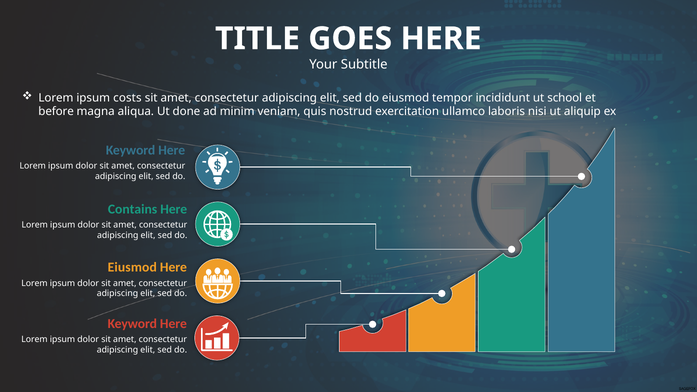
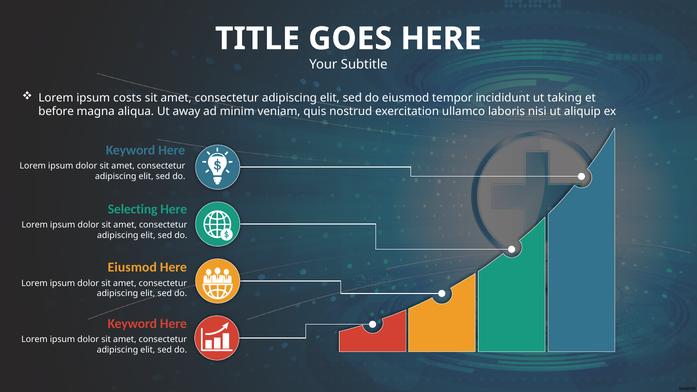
school: school -> taking
done: done -> away
Contains: Contains -> Selecting
